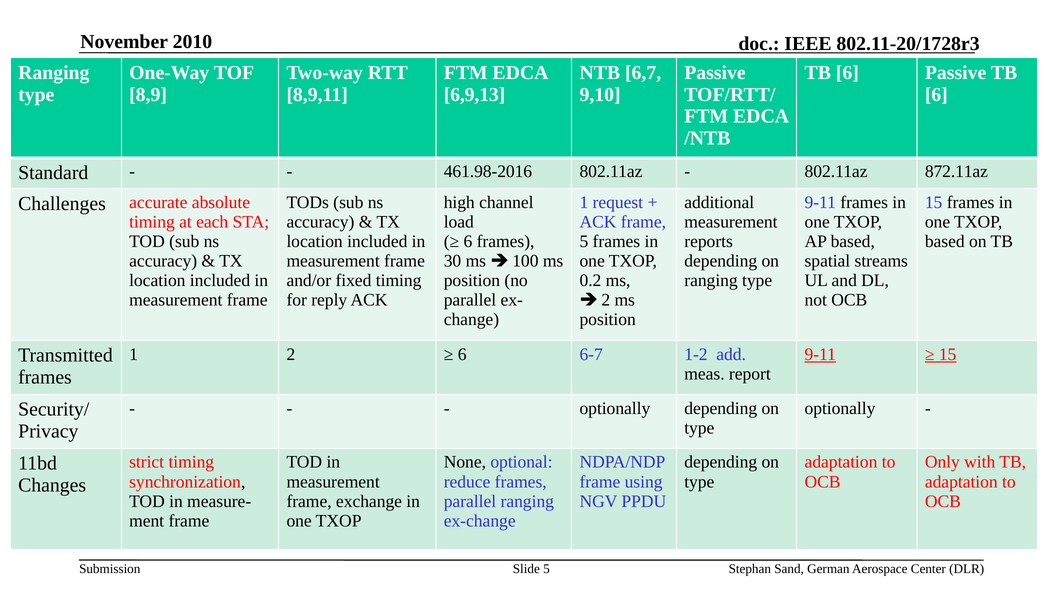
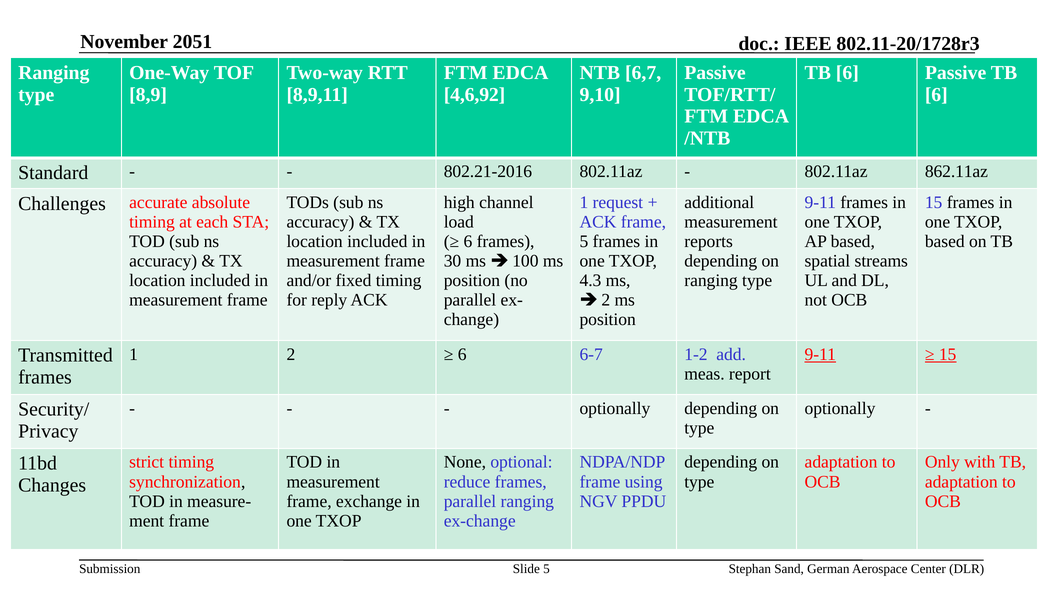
2010: 2010 -> 2051
6,9,13: 6,9,13 -> 4,6,92
461.98-2016: 461.98-2016 -> 802.21-2016
872.11az: 872.11az -> 862.11az
0.2: 0.2 -> 4.3
